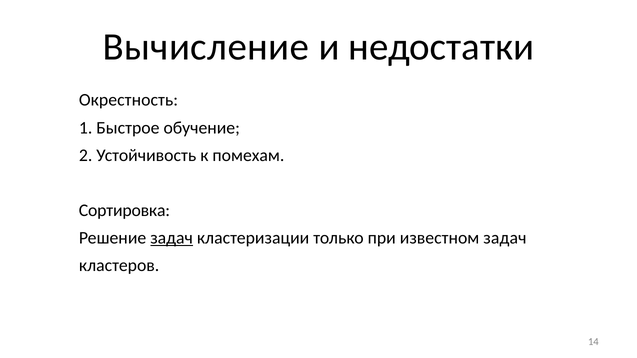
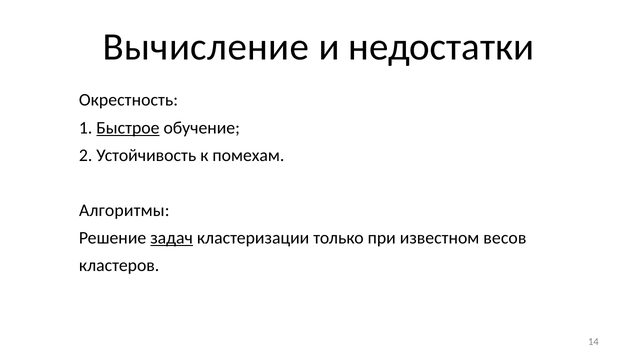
Быстрое underline: none -> present
Сортировка: Сортировка -> Алгоритмы
известном задач: задач -> весов
